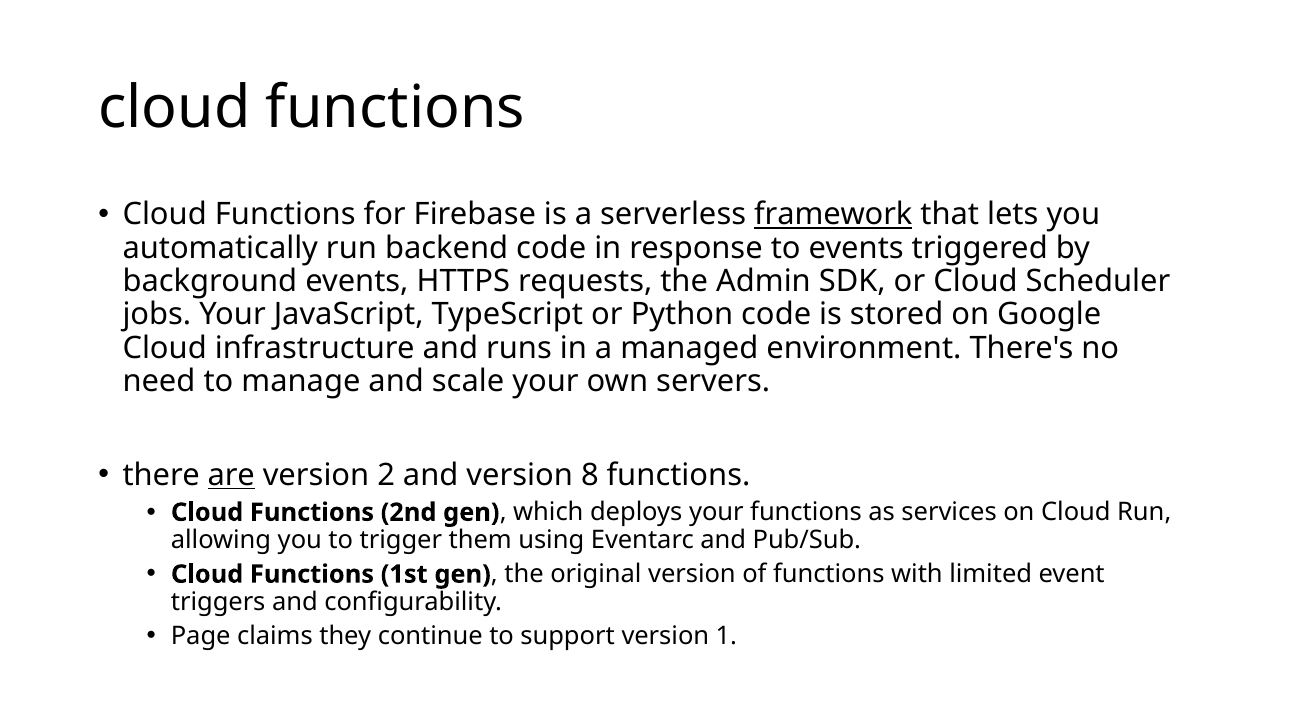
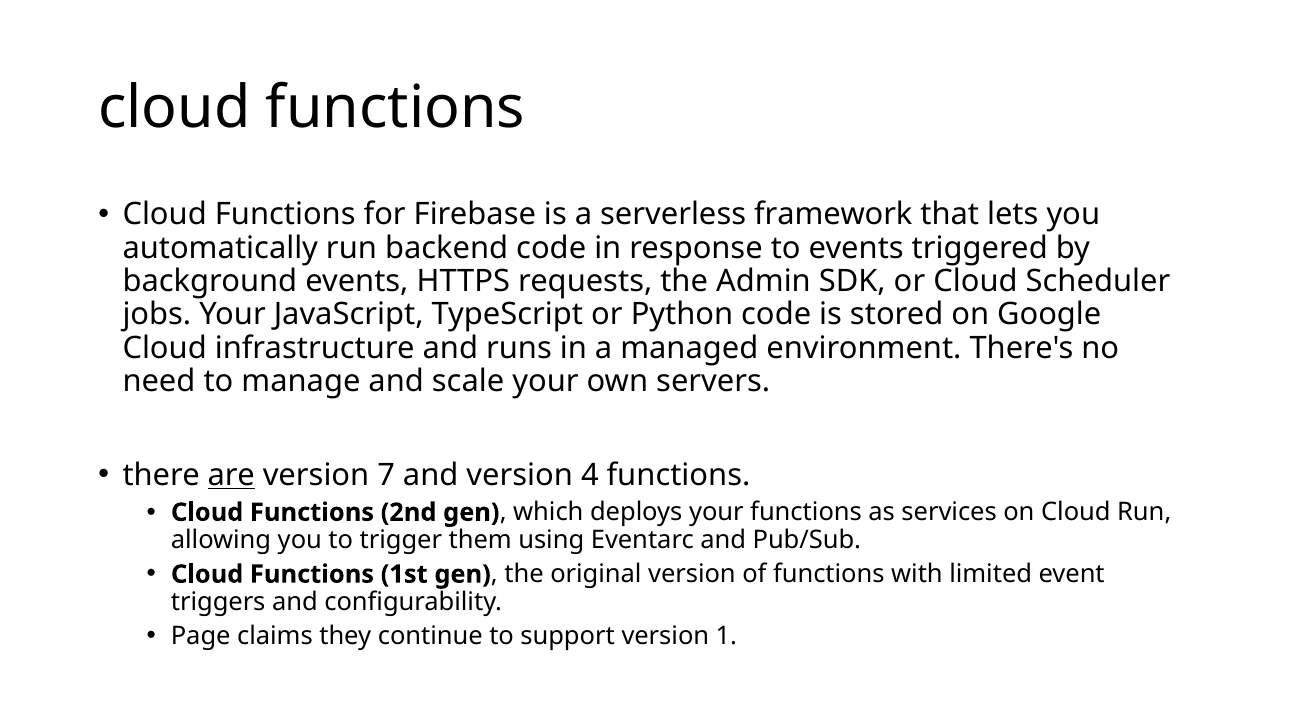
framework underline: present -> none
2: 2 -> 7
8: 8 -> 4
